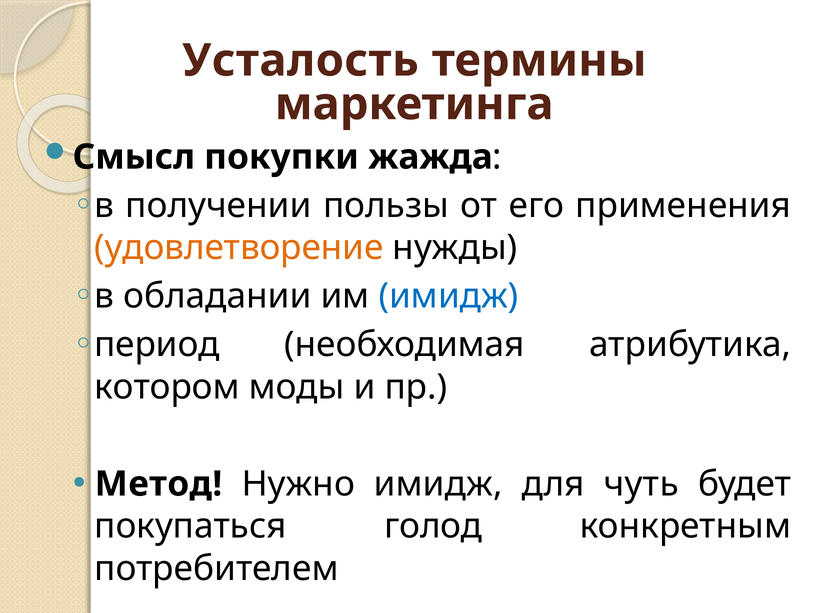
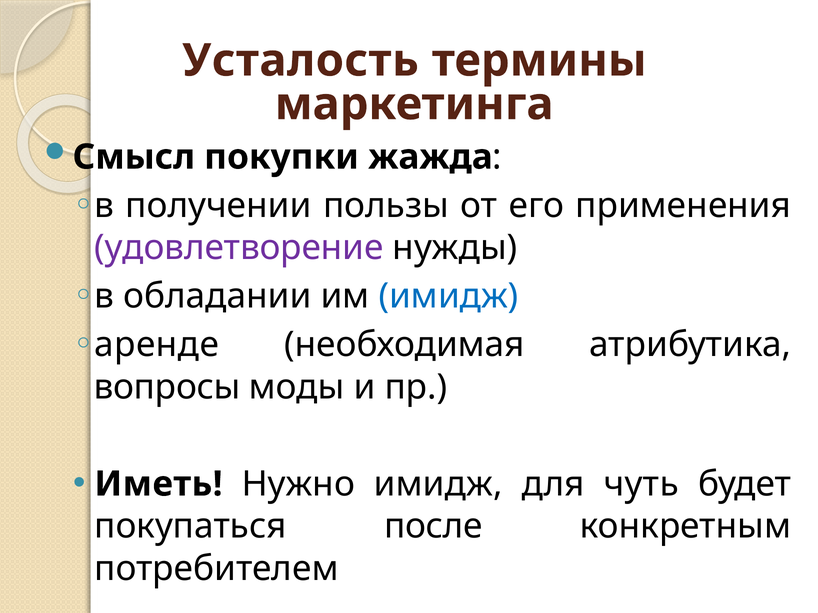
удовлетворение colour: orange -> purple
период: период -> аренде
котором: котором -> вопросы
Метод: Метод -> Иметь
голод: голод -> после
